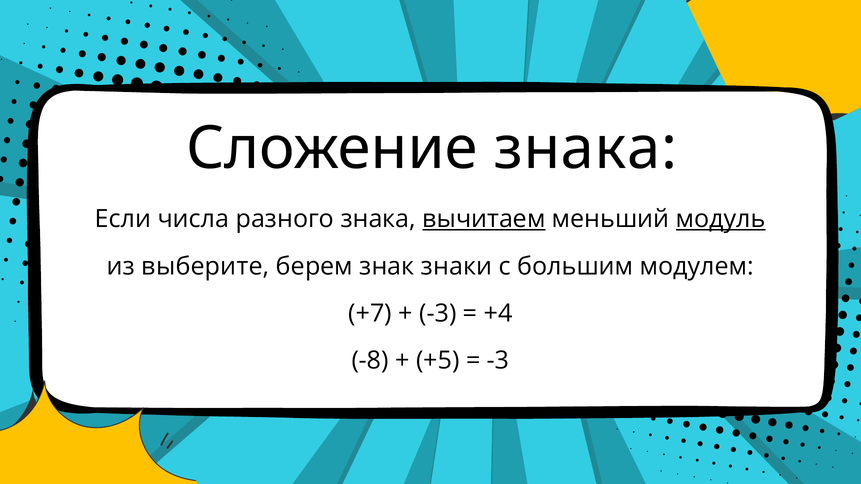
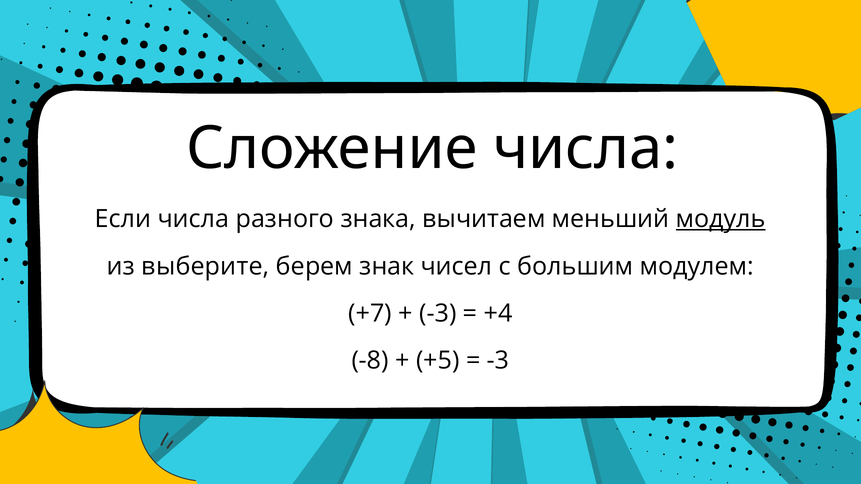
Сложение знака: знака -> числа
вычитаем underline: present -> none
знаки: знаки -> чисел
